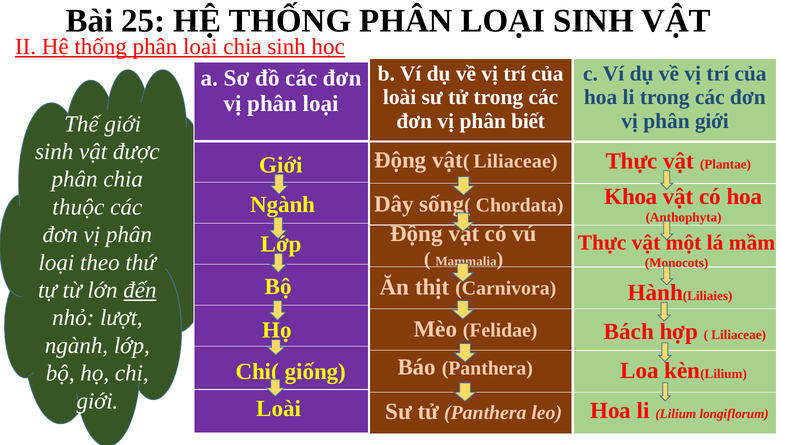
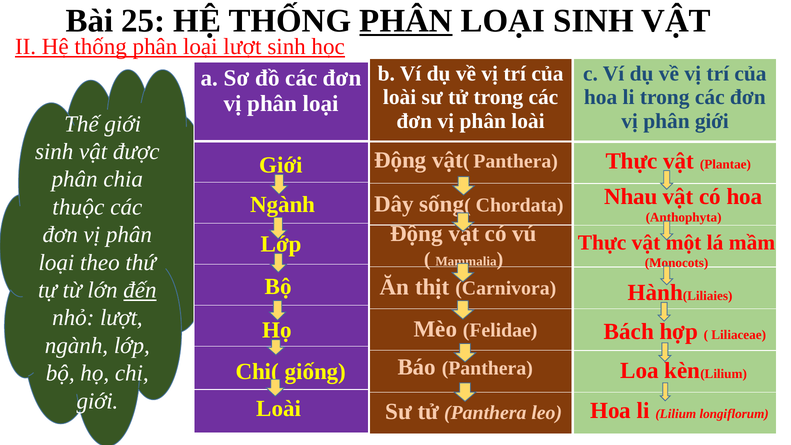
PHÂN at (406, 21) underline: none -> present
loại chia: chia -> lượt
phân biết: biết -> loài
Liliaceae at (516, 161): Liliaceae -> Panthera
Khoa: Khoa -> Nhau
